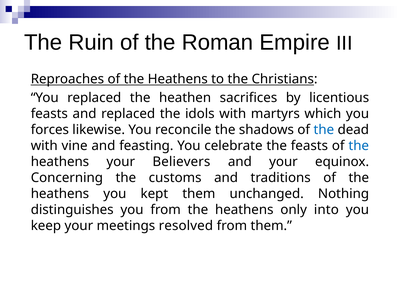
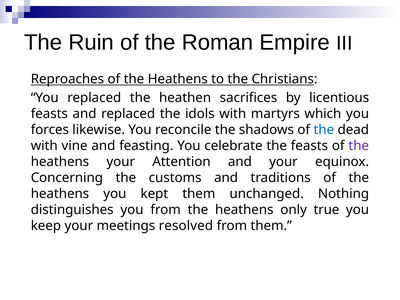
the at (359, 146) colour: blue -> purple
Believers: Believers -> Attention
into: into -> true
